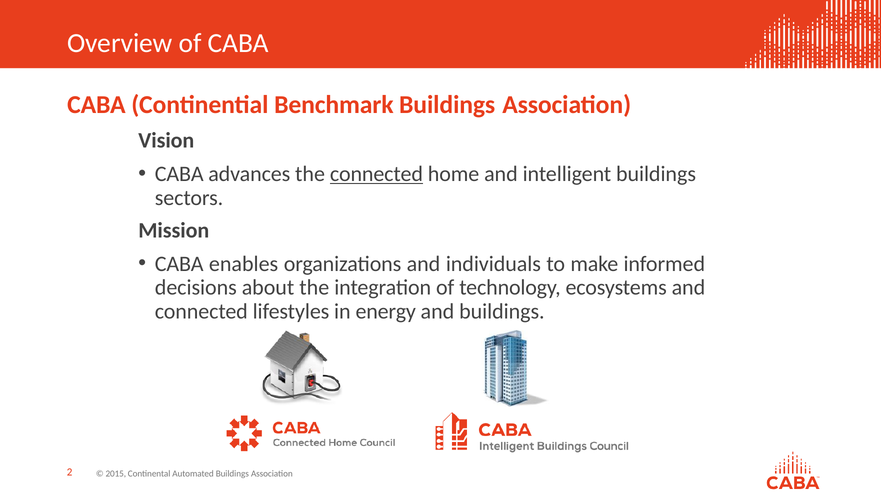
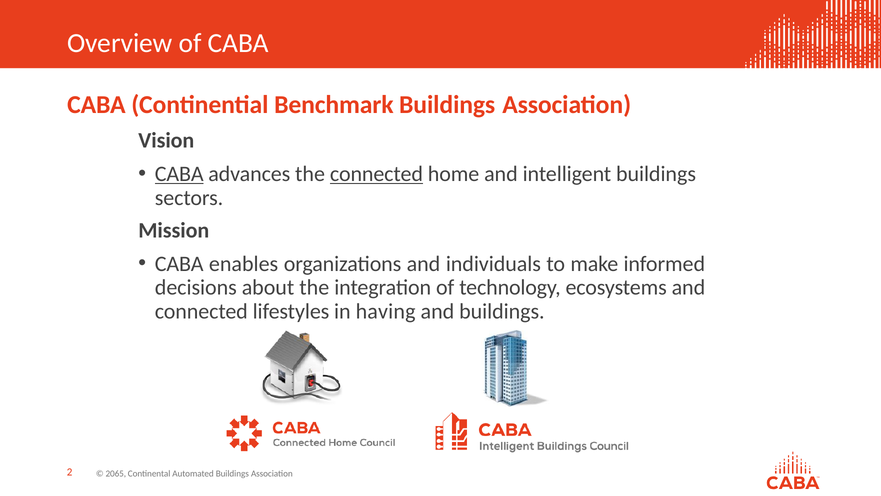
CABA at (179, 174) underline: none -> present
energy: energy -> having
2015: 2015 -> 2065
